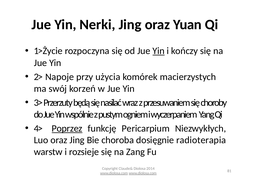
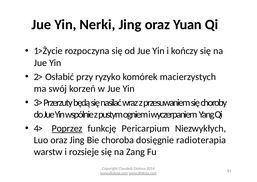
Yin at (159, 51) underline: present -> none
Napoje: Napoje -> Osłabić
użycia: użycia -> ryzyko
